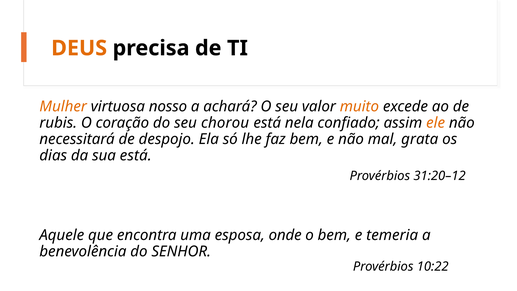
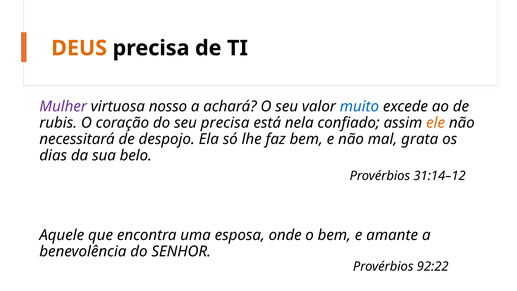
Mulher colour: orange -> purple
muito colour: orange -> blue
seu chorou: chorou -> precisa
sua está: está -> belo
31:20–12: 31:20–12 -> 31:14–12
temeria: temeria -> amante
10:22: 10:22 -> 92:22
